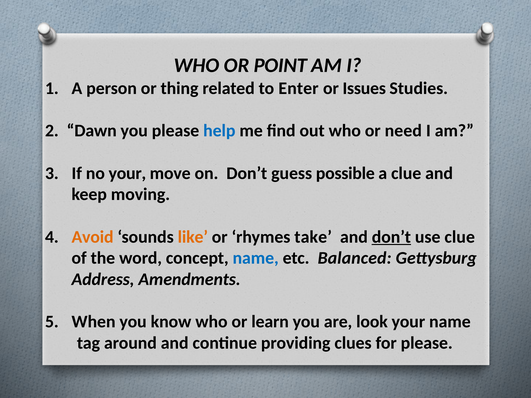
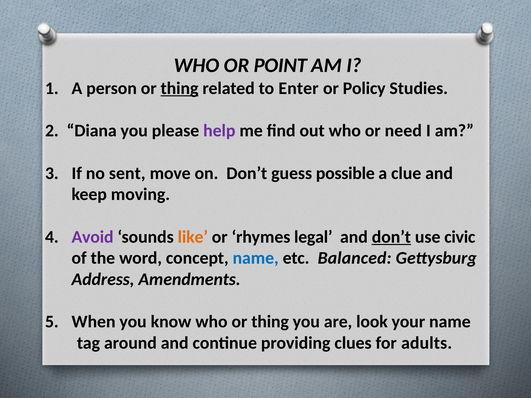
thing at (180, 88) underline: none -> present
Issues: Issues -> Policy
Dawn: Dawn -> Diana
help colour: blue -> purple
no your: your -> sent
Avoid colour: orange -> purple
take: take -> legal
use clue: clue -> civic
who or learn: learn -> thing
for please: please -> adults
